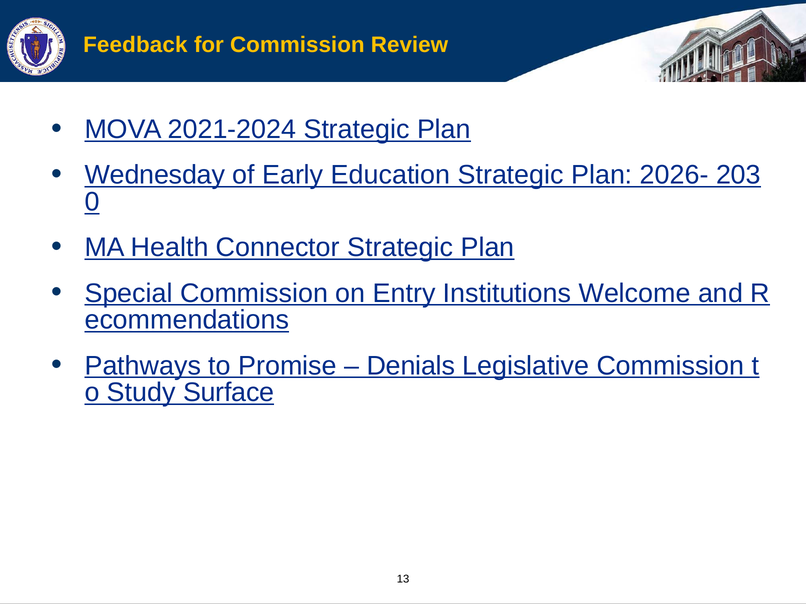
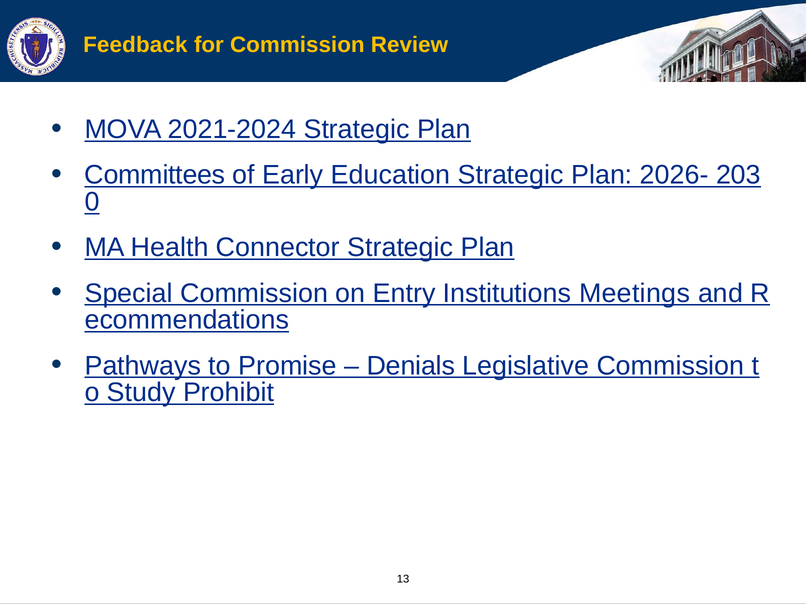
Wednesday: Wednesday -> Committees
Welcome: Welcome -> Meetings
Surface: Surface -> Prohibit
